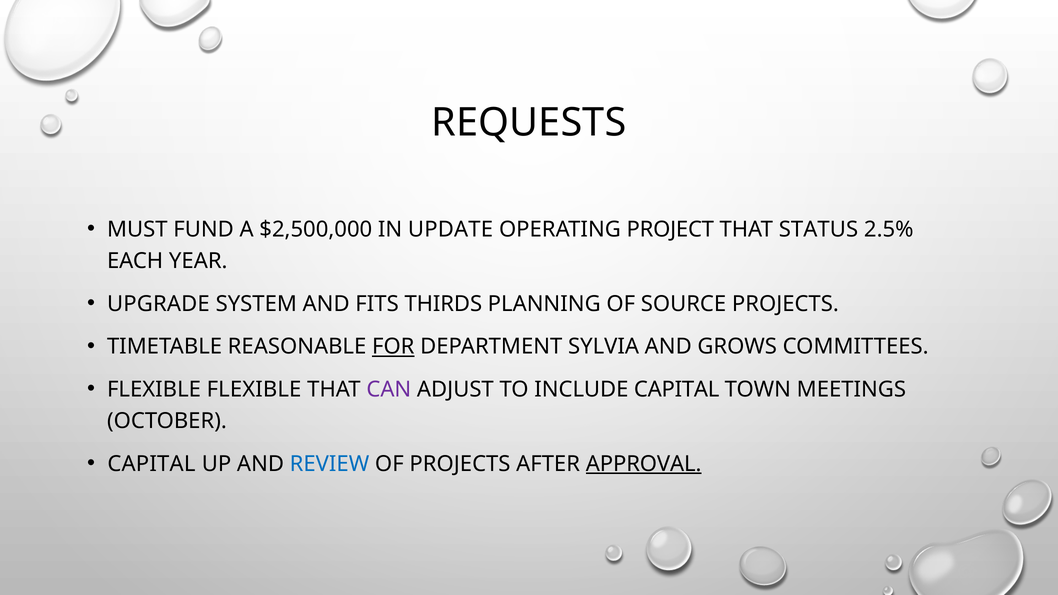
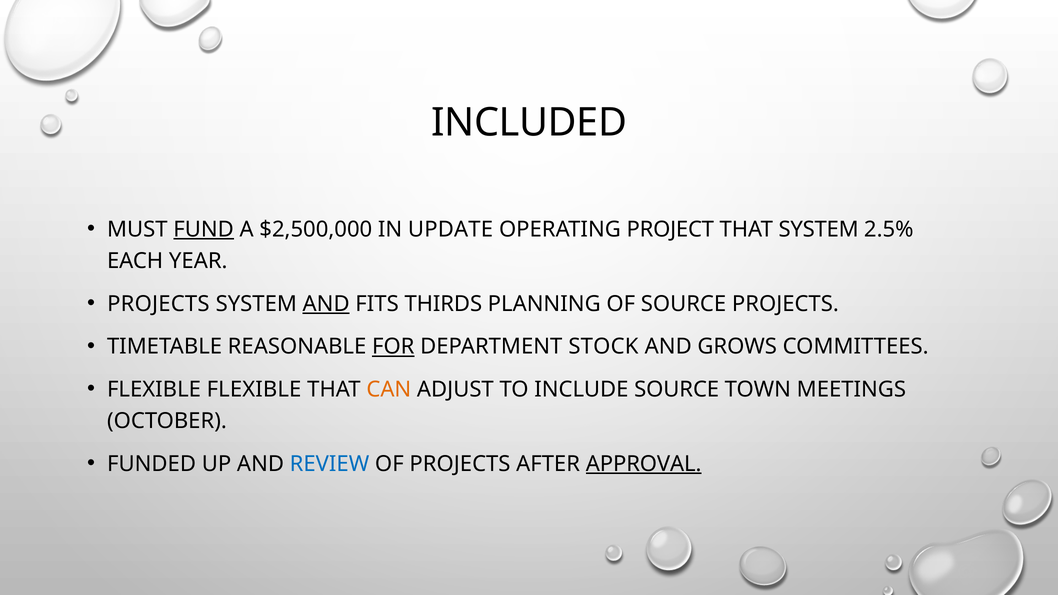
REQUESTS: REQUESTS -> INCLUDED
FUND underline: none -> present
THAT STATUS: STATUS -> SYSTEM
UPGRADE at (158, 304): UPGRADE -> PROJECTS
AND at (326, 304) underline: none -> present
SYLVIA: SYLVIA -> STOCK
CAN colour: purple -> orange
INCLUDE CAPITAL: CAPITAL -> SOURCE
CAPITAL at (151, 464): CAPITAL -> FUNDED
